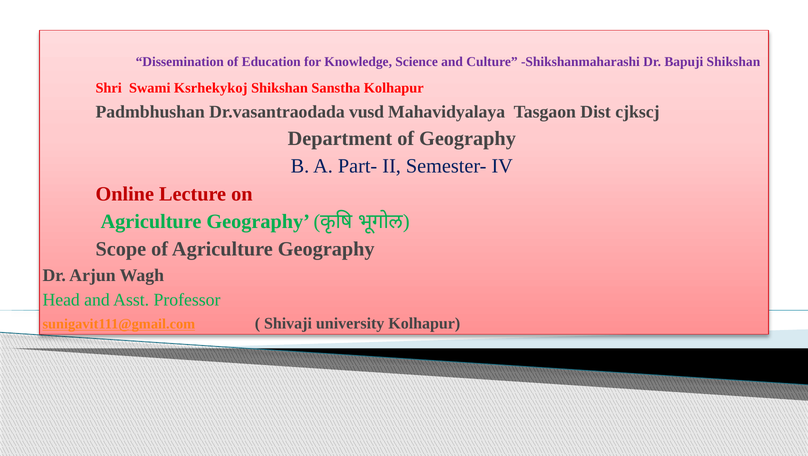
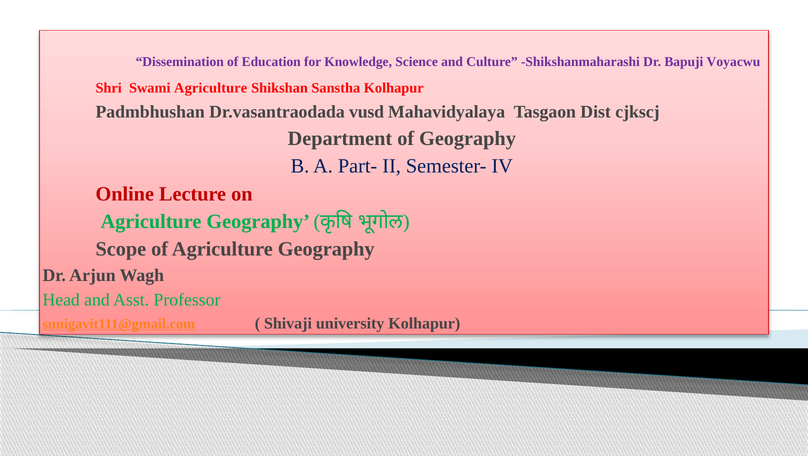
Bapuji Shikshan: Shikshan -> Voyacwu
Swami Ksrhekykoj: Ksrhekykoj -> Agriculture
